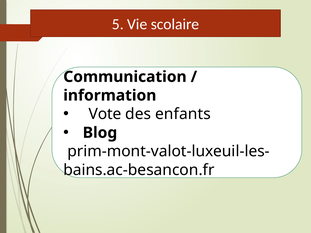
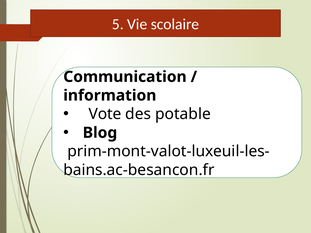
enfants: enfants -> potable
